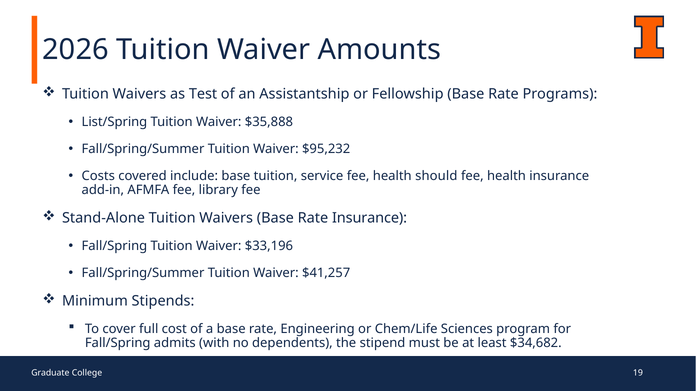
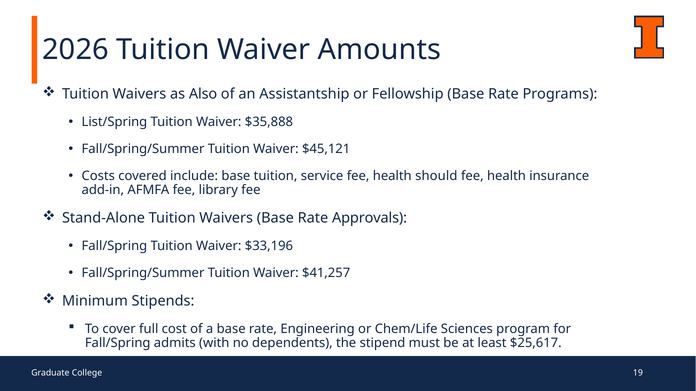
Test: Test -> Also
$95,232: $95,232 -> $45,121
Rate Insurance: Insurance -> Approvals
$34,682: $34,682 -> $25,617
